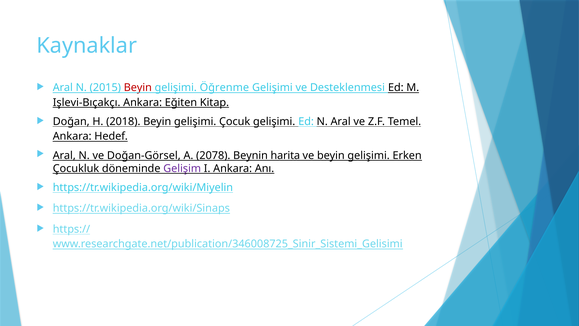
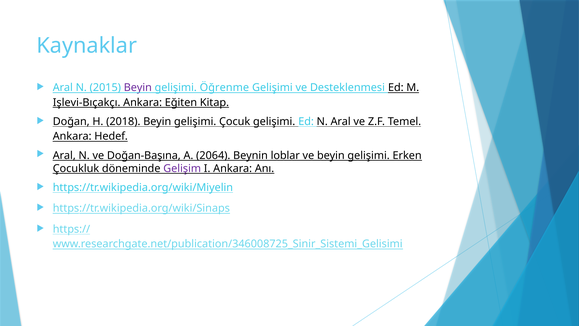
Beyin at (138, 88) colour: red -> purple
Doğan-Görsel: Doğan-Görsel -> Doğan-Başına
2078: 2078 -> 2064
harita: harita -> loblar
